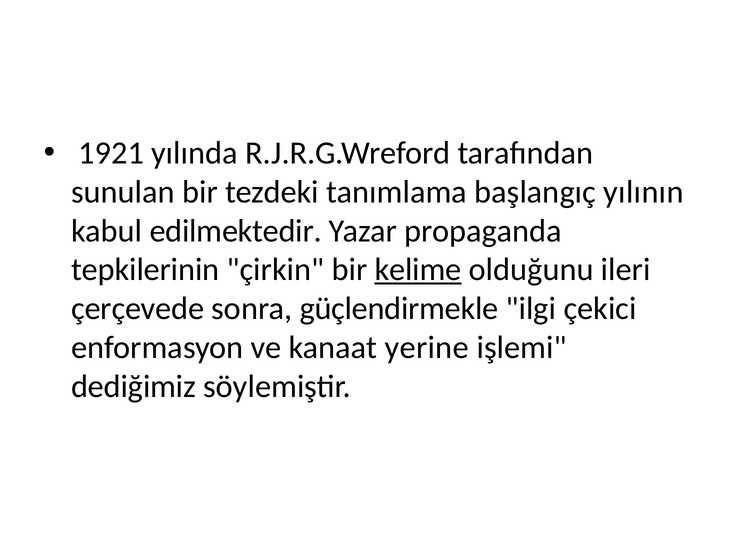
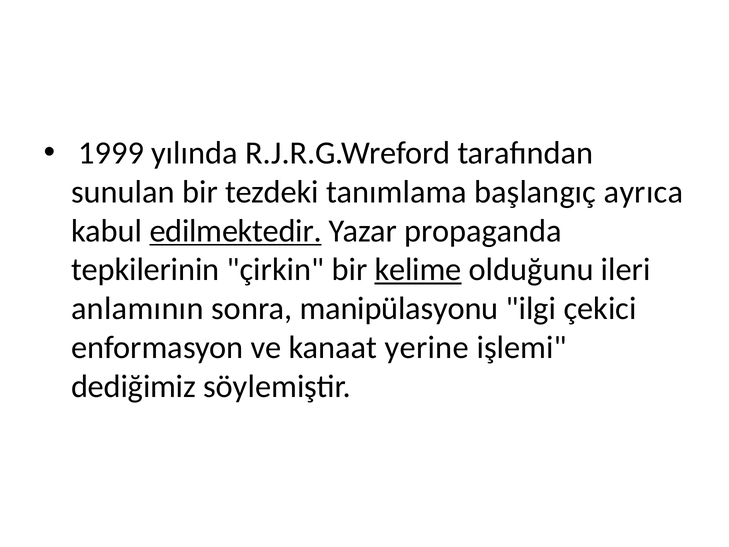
1921: 1921 -> 1999
yılının: yılının -> ayrıca
edilmektedir underline: none -> present
çerçevede: çerçevede -> anlamının
güçlendirmekle: güçlendirmekle -> manipülasyonu
